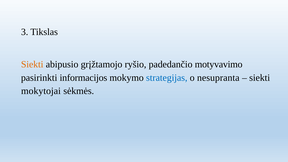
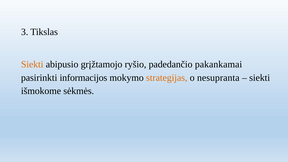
motyvavimo: motyvavimo -> pakankamai
strategijas colour: blue -> orange
mokytojai: mokytojai -> išmokome
